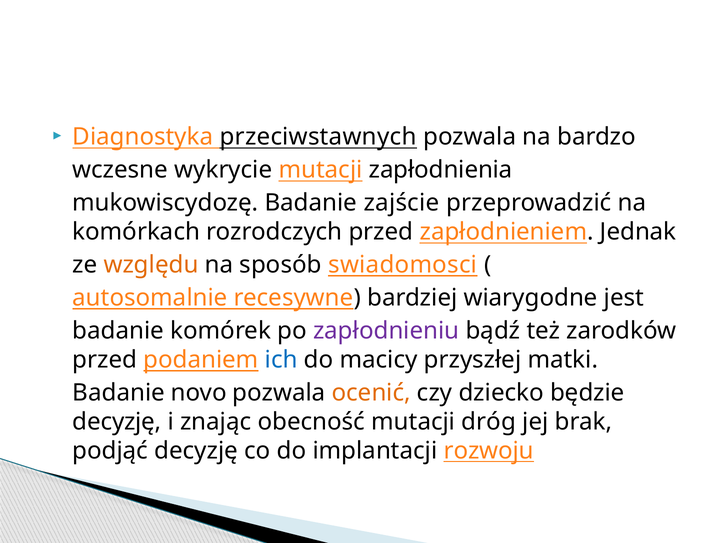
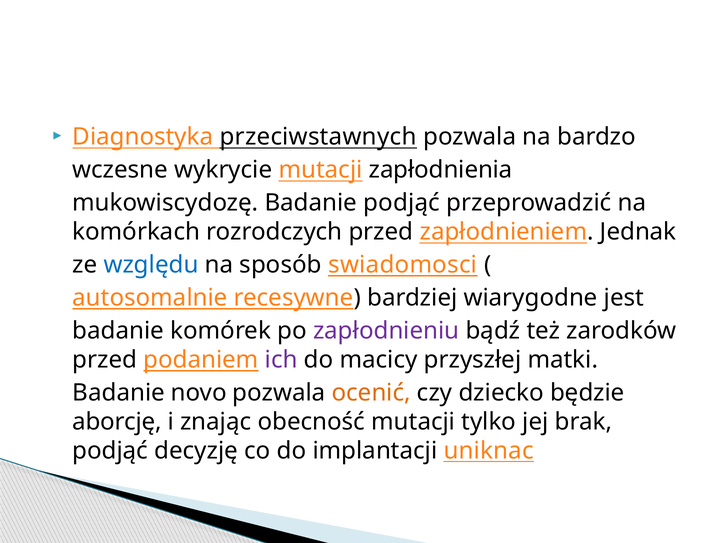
Badanie zajście: zajście -> podjąć
względu colour: orange -> blue
ich colour: blue -> purple
decyzję at (117, 422): decyzję -> aborcję
dróg: dróg -> tylko
rozwoju: rozwoju -> uniknac
